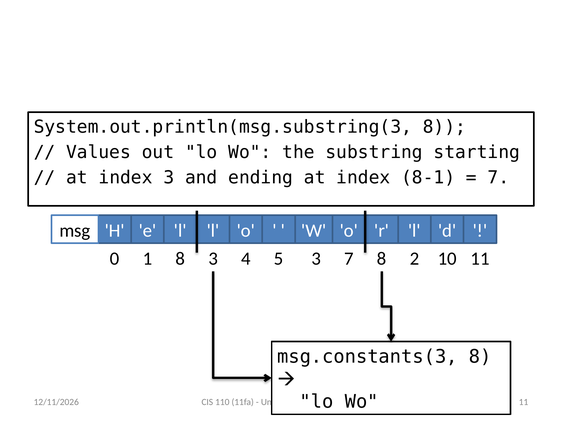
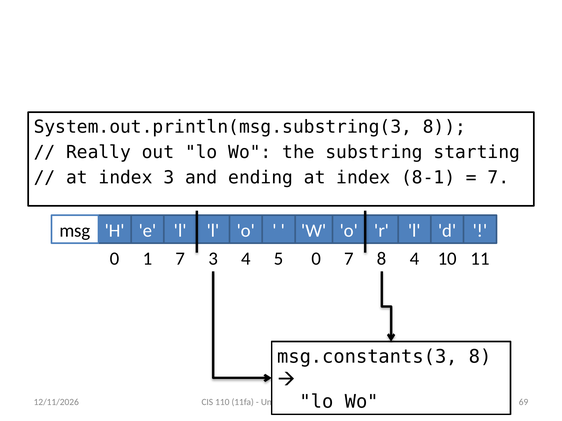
Values: Values -> Really
1 8: 8 -> 7
5 3: 3 -> 0
8 2: 2 -> 4
11 at (524, 402): 11 -> 69
